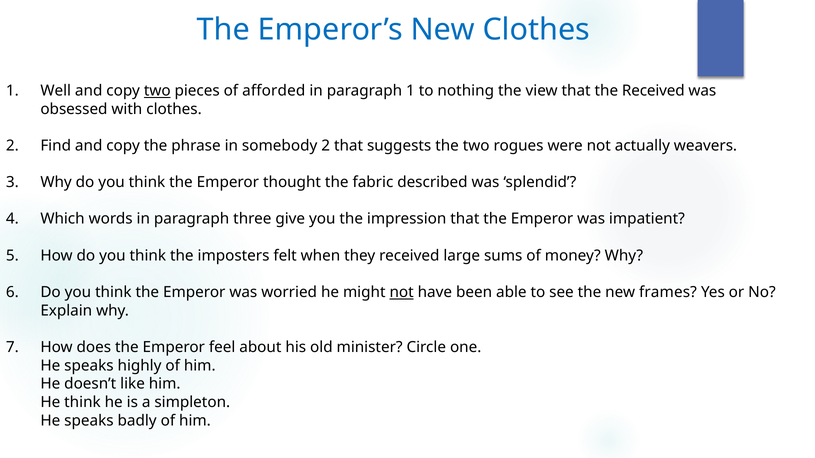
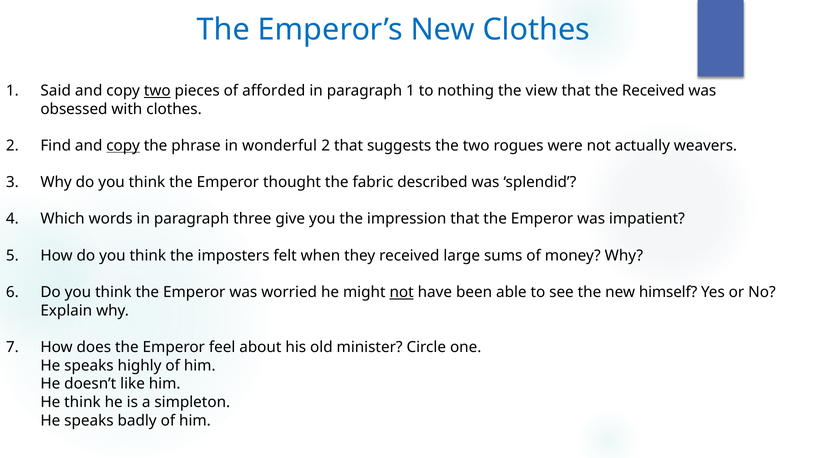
Well: Well -> Said
copy at (123, 146) underline: none -> present
somebody: somebody -> wonderful
frames: frames -> himself
